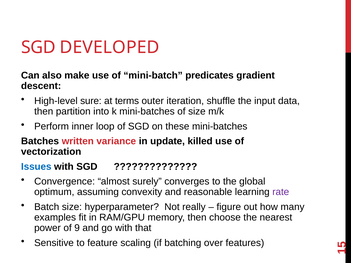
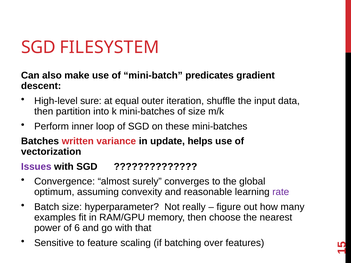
DEVELOPED: DEVELOPED -> FILESYSTEM
terms: terms -> equal
killed: killed -> helps
Issues colour: blue -> purple
9: 9 -> 6
